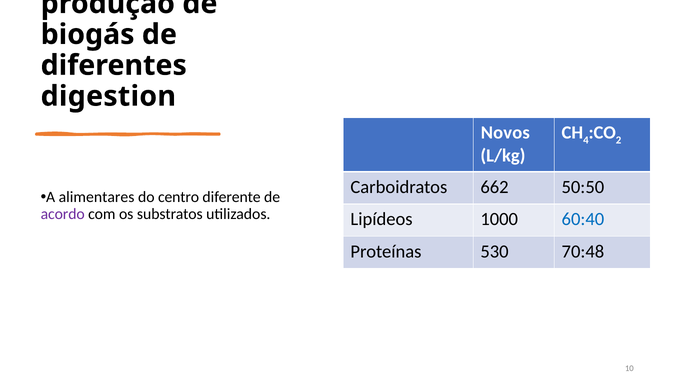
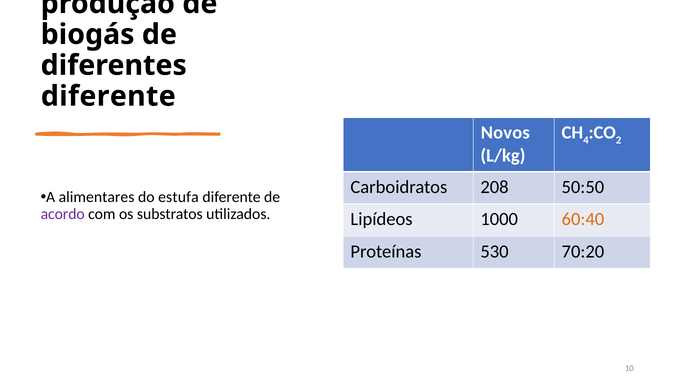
digestion at (108, 96): digestion -> diferente
662: 662 -> 208
centro: centro -> estufa
60:40 colour: blue -> orange
70:48: 70:48 -> 70:20
